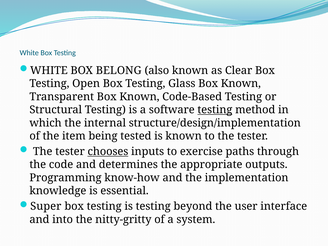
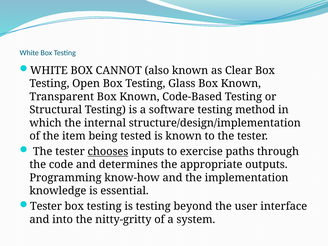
BELONG: BELONG -> CANNOT
testing at (215, 110) underline: present -> none
Super at (46, 206): Super -> Tester
